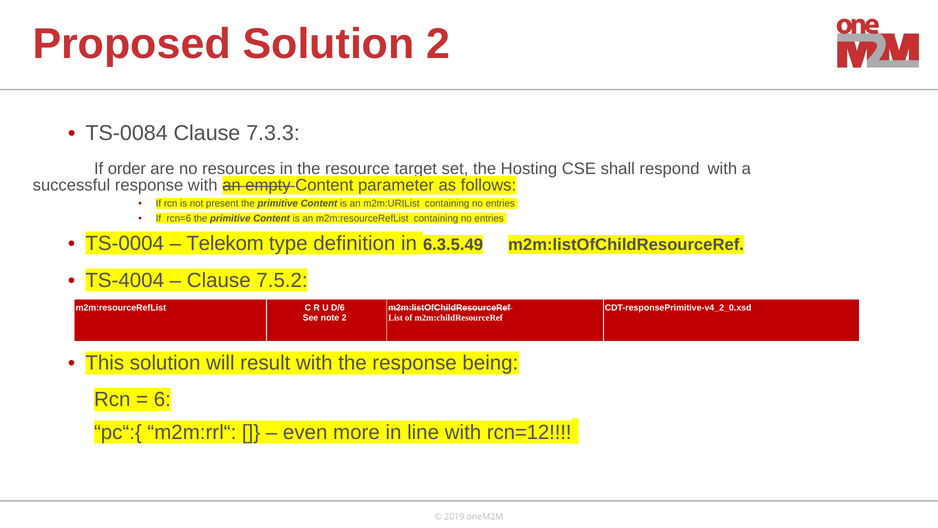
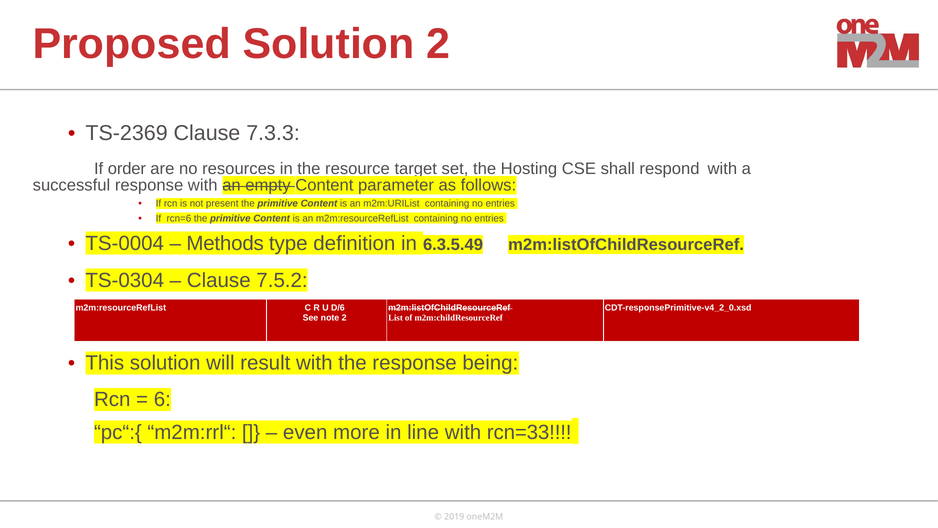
TS-0084: TS-0084 -> TS-2369
Telekom: Telekom -> Methods
TS-4004: TS-4004 -> TS-0304
rcn=12: rcn=12 -> rcn=33
